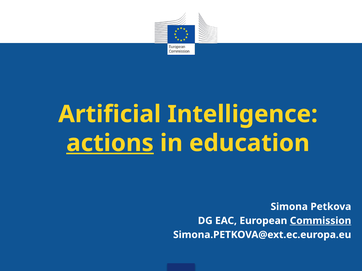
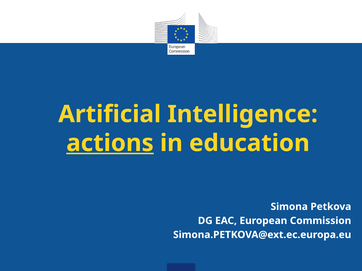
Commission underline: present -> none
